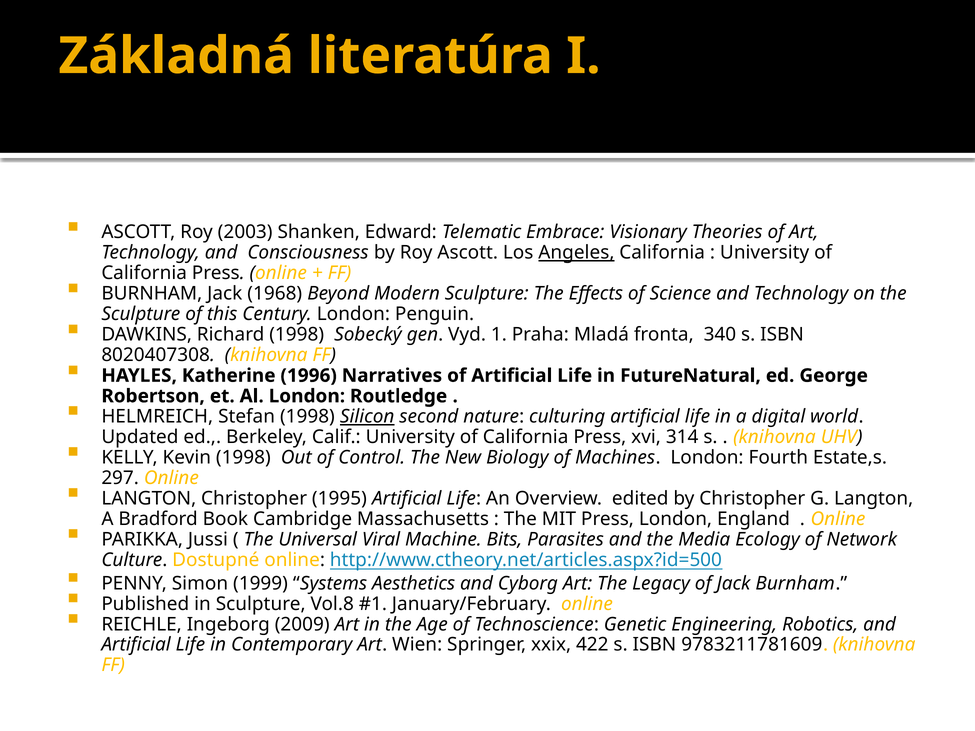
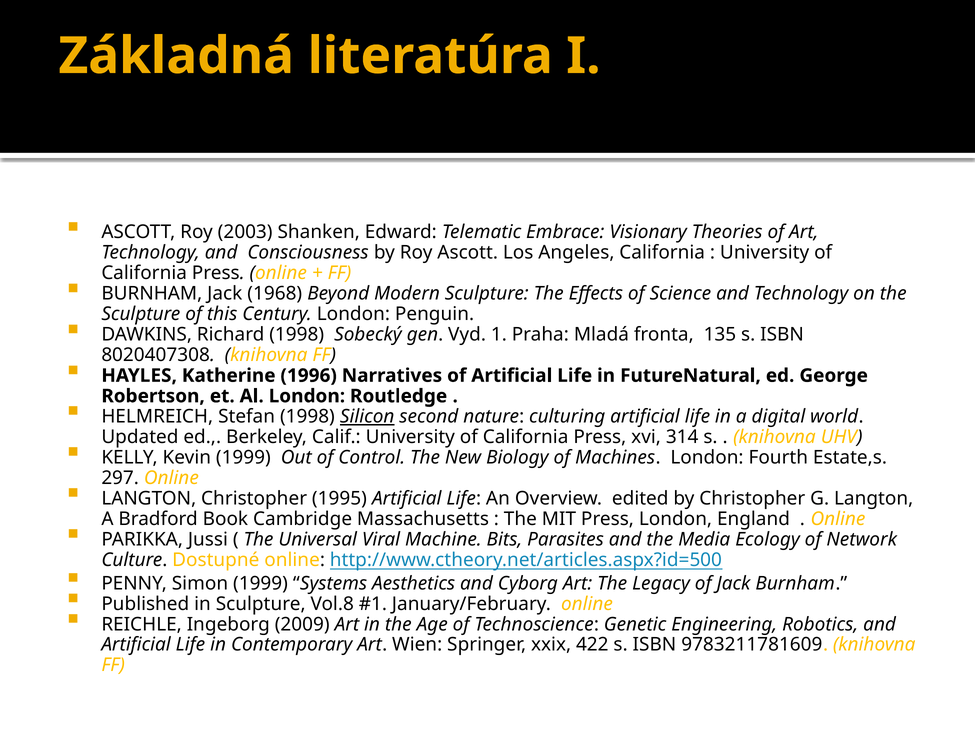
Angeles underline: present -> none
340: 340 -> 135
Kevin 1998: 1998 -> 1999
